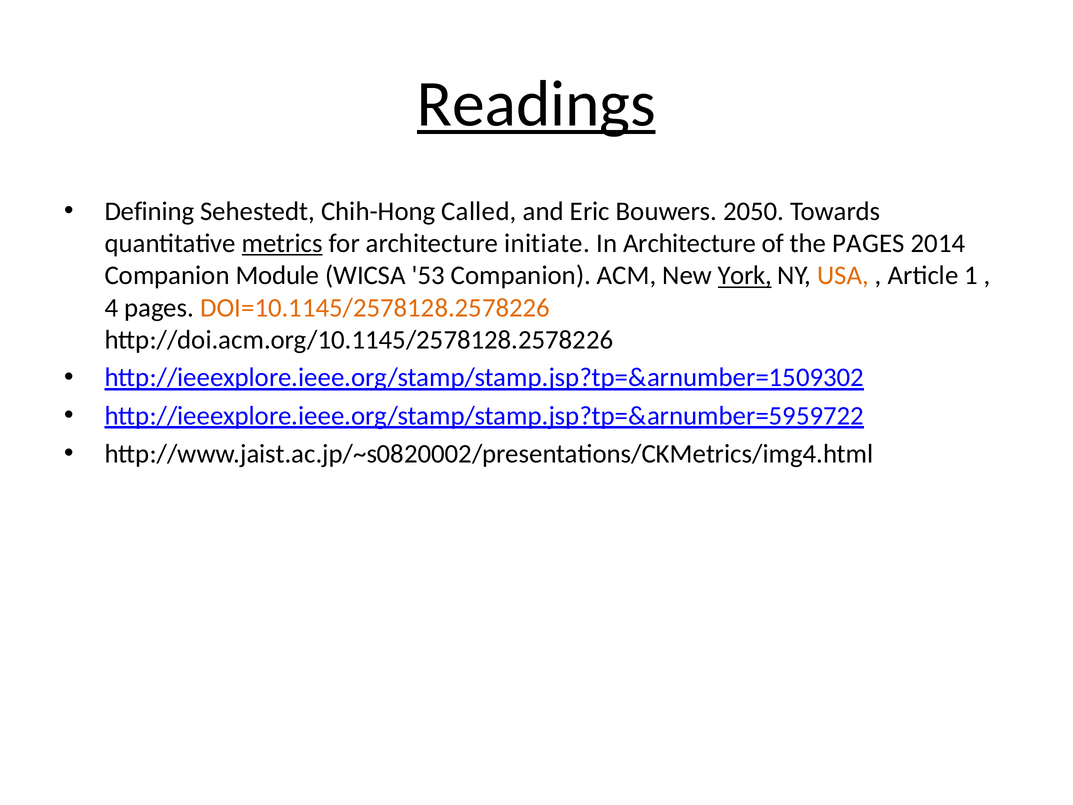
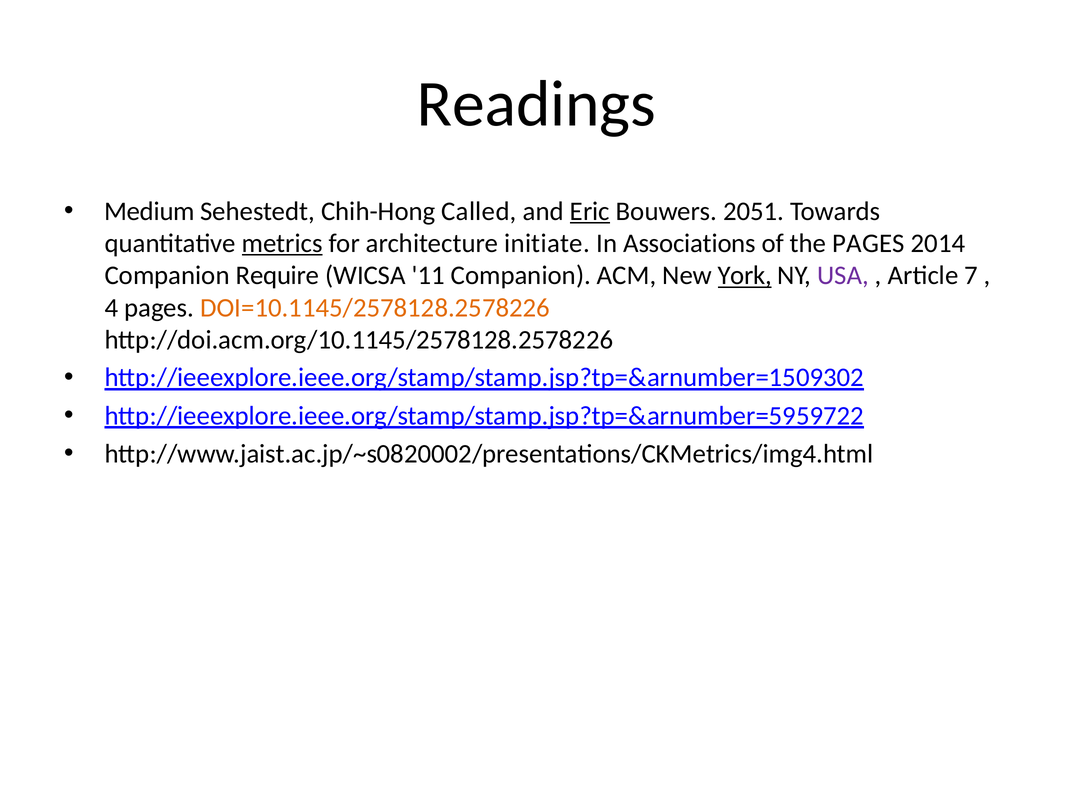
Readings underline: present -> none
Defining: Defining -> Medium
Eric underline: none -> present
2050: 2050 -> 2051
In Architecture: Architecture -> Associations
Module: Module -> Require
53: 53 -> 11
USA colour: orange -> purple
1: 1 -> 7
